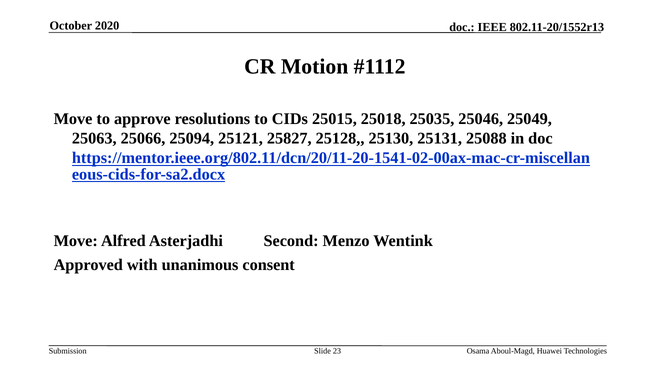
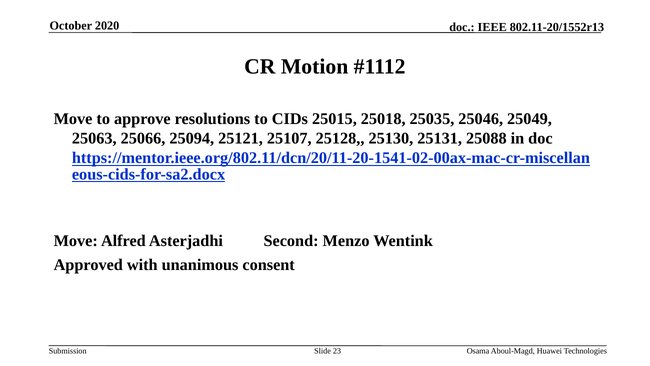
25827: 25827 -> 25107
